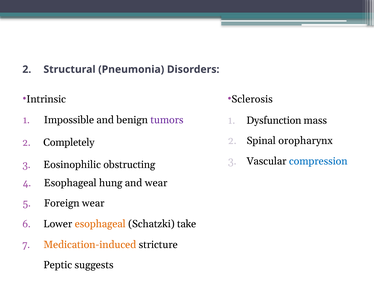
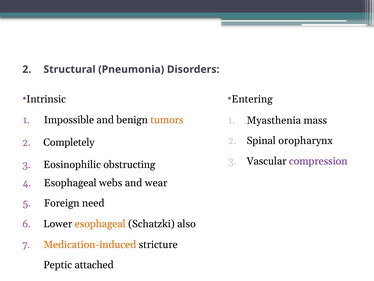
Sclerosis: Sclerosis -> Entering
tumors colour: purple -> orange
Dysfunction: Dysfunction -> Myasthenia
compression colour: blue -> purple
hung: hung -> webs
Foreign wear: wear -> need
take: take -> also
suggests: suggests -> attached
